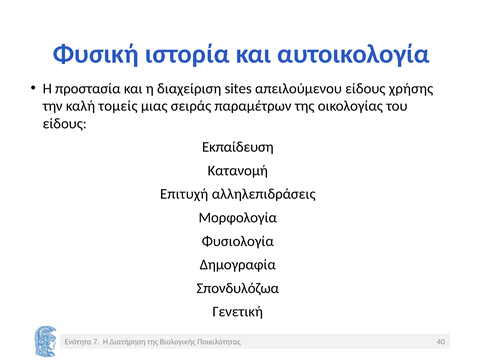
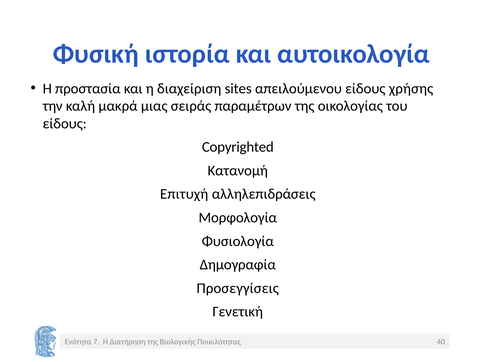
τομείς: τομείς -> μακρά
Εκπαίδευση: Εκπαίδευση -> Copyrighted
Σπονδυλόζωα: Σπονδυλόζωα -> Προσεγγίσεις
